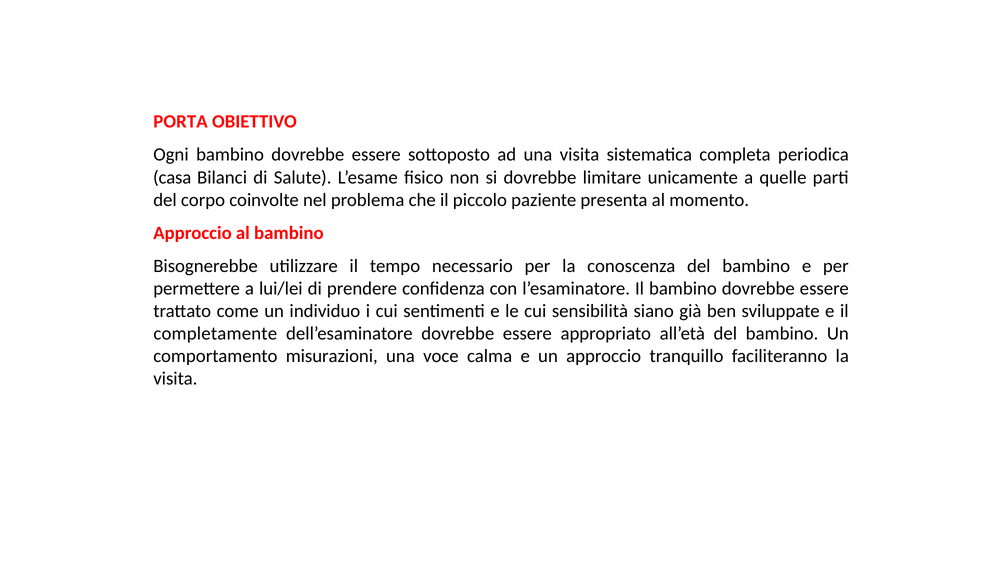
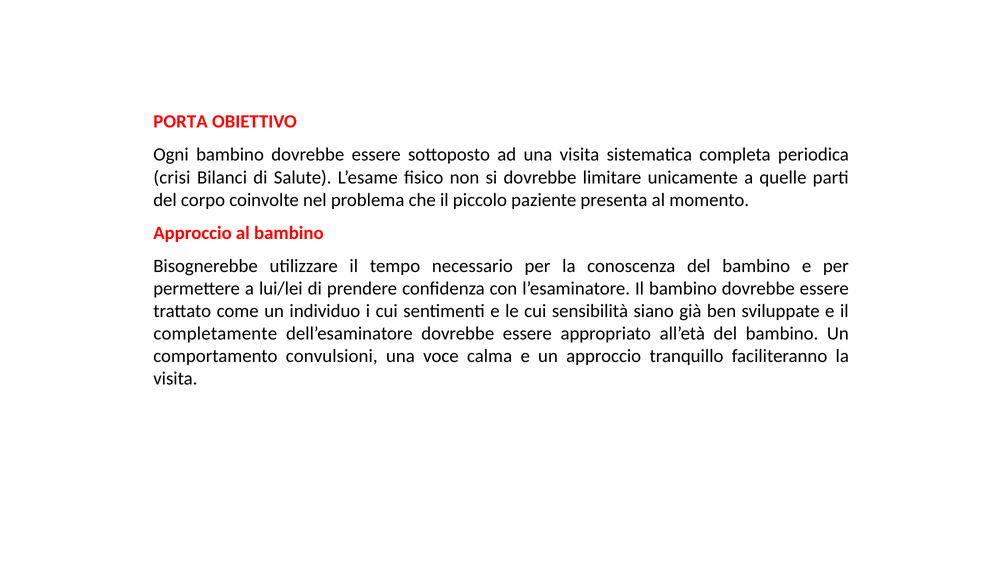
casa: casa -> crisi
misurazioni: misurazioni -> convulsioni
